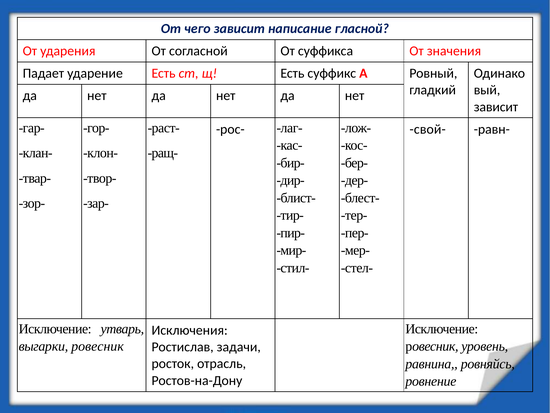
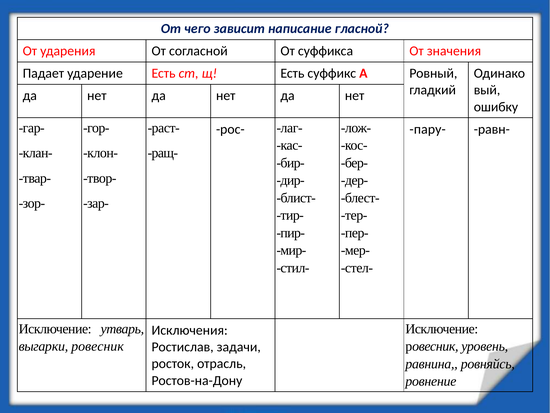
зависит at (496, 107): зависит -> ошибку
свой-: свой- -> пару-
